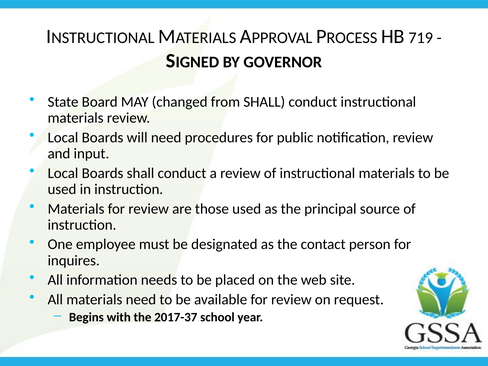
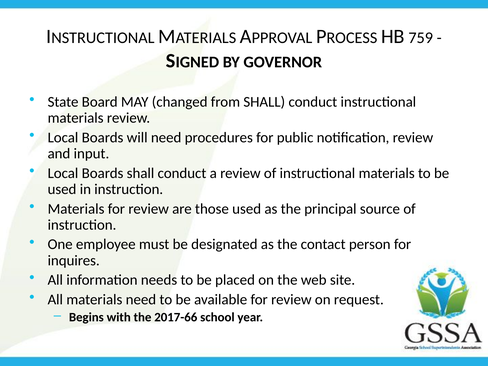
719: 719 -> 759
2017-37: 2017-37 -> 2017-66
